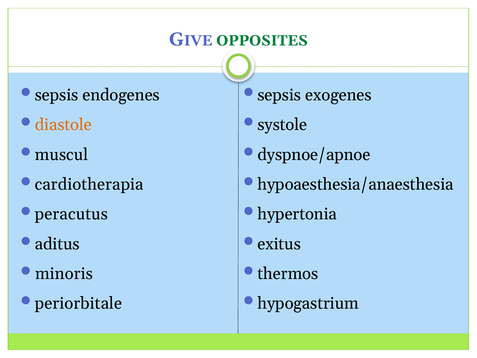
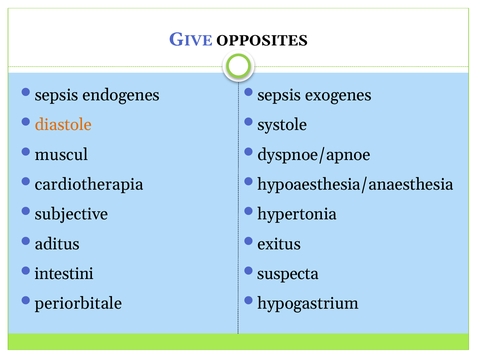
OPPOSITES colour: green -> black
peracutus: peracutus -> subjective
minoris: minoris -> intestini
thermos: thermos -> suspecta
